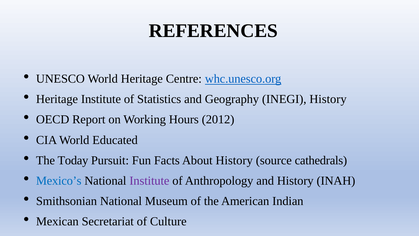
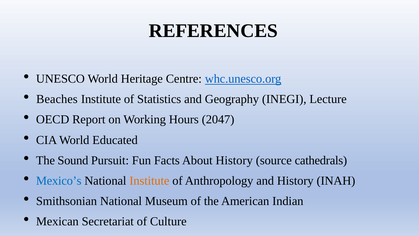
Heritage at (57, 99): Heritage -> Beaches
INEGI History: History -> Lecture
2012: 2012 -> 2047
Today: Today -> Sound
Institute at (149, 180) colour: purple -> orange
